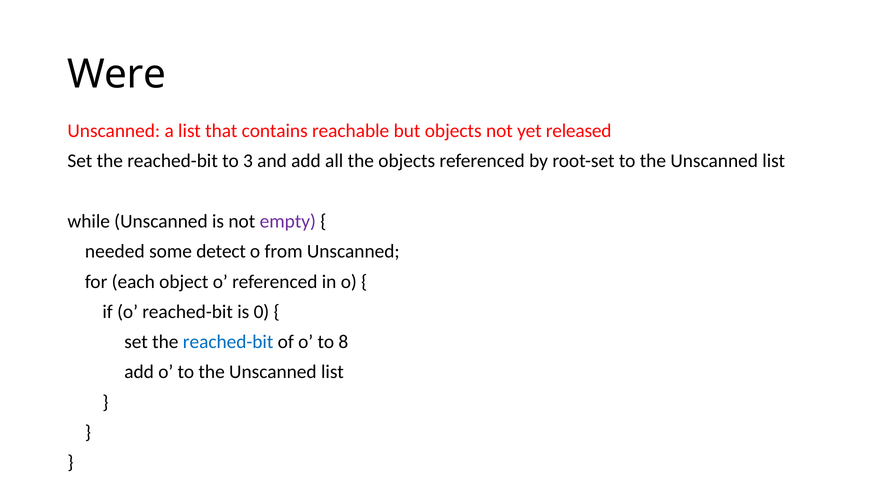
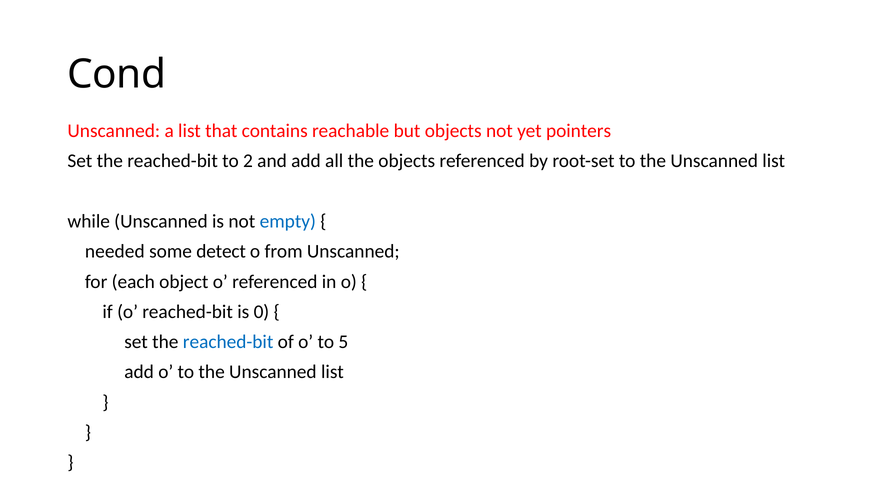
Were: Were -> Cond
released: released -> pointers
3: 3 -> 2
empty colour: purple -> blue
8: 8 -> 5
